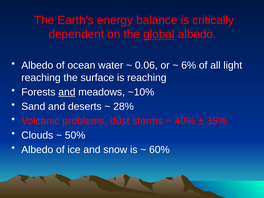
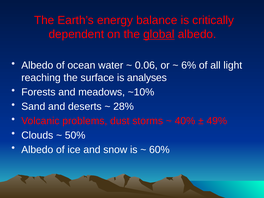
is reaching: reaching -> analyses
and at (67, 92) underline: present -> none
35%: 35% -> 49%
